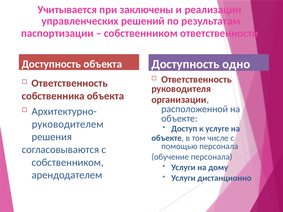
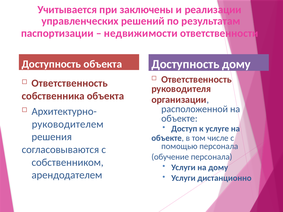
собственником at (141, 33): собственником -> недвижимости
Доступность одно: одно -> дому
